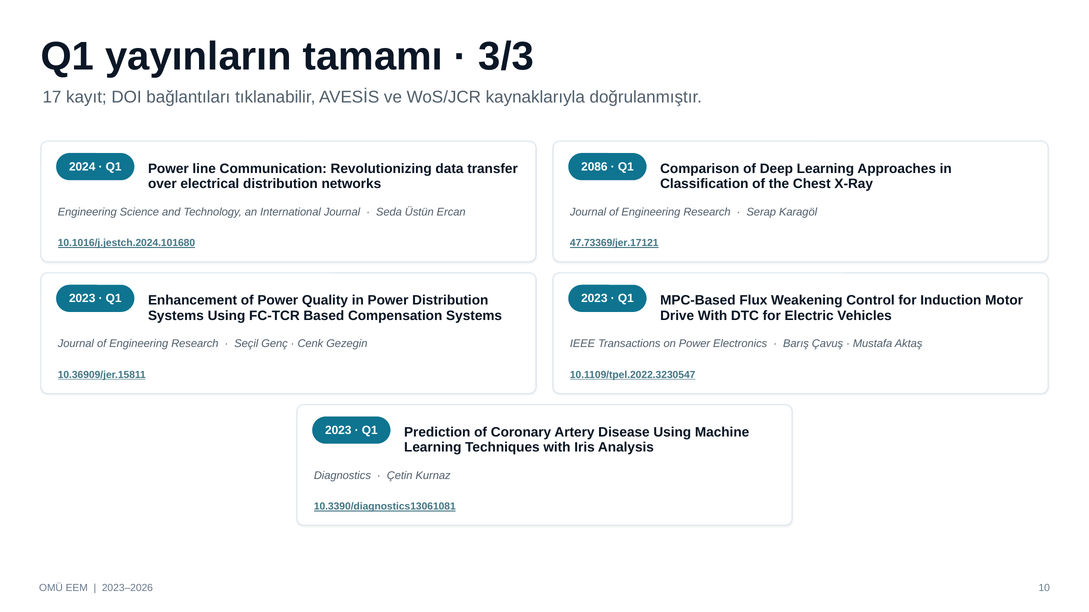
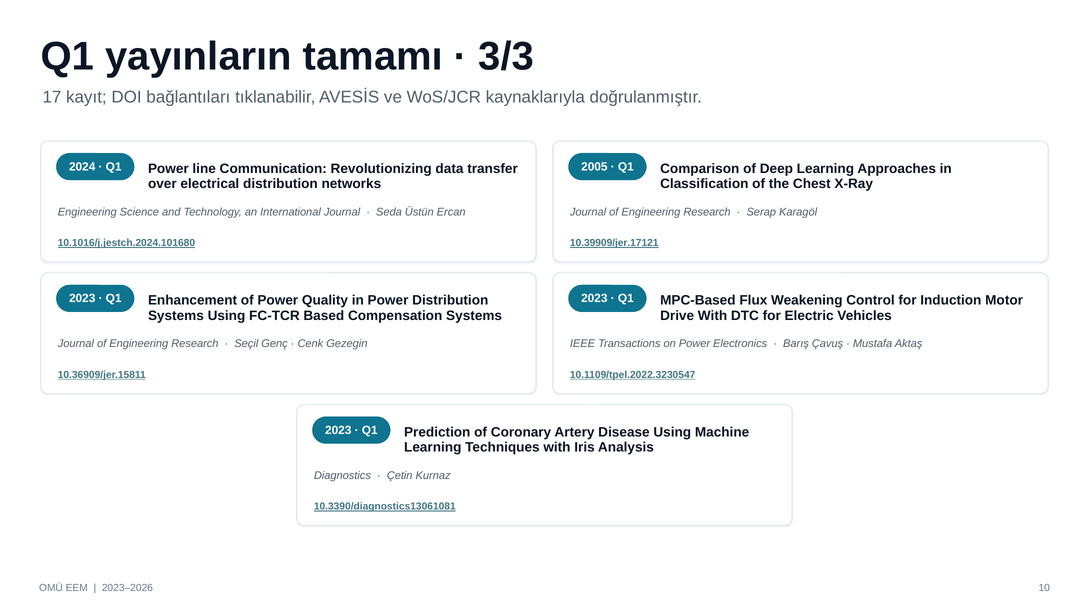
2086: 2086 -> 2005
47.73369/jer.17121: 47.73369/jer.17121 -> 10.39909/jer.17121
